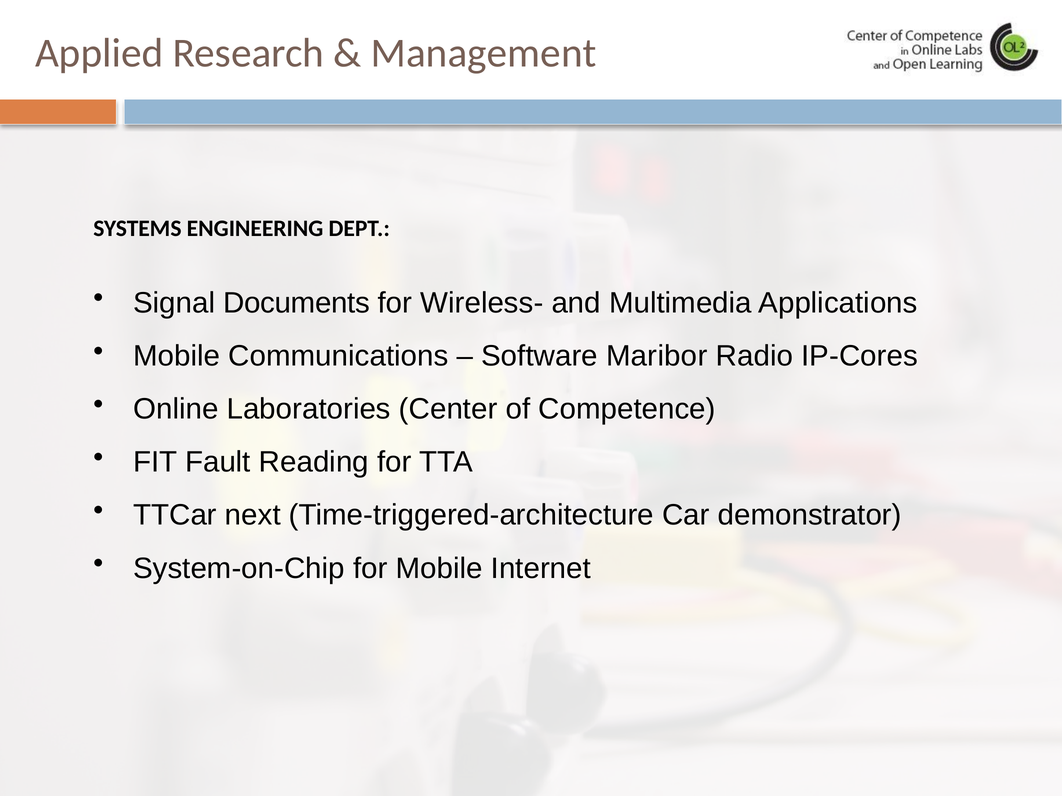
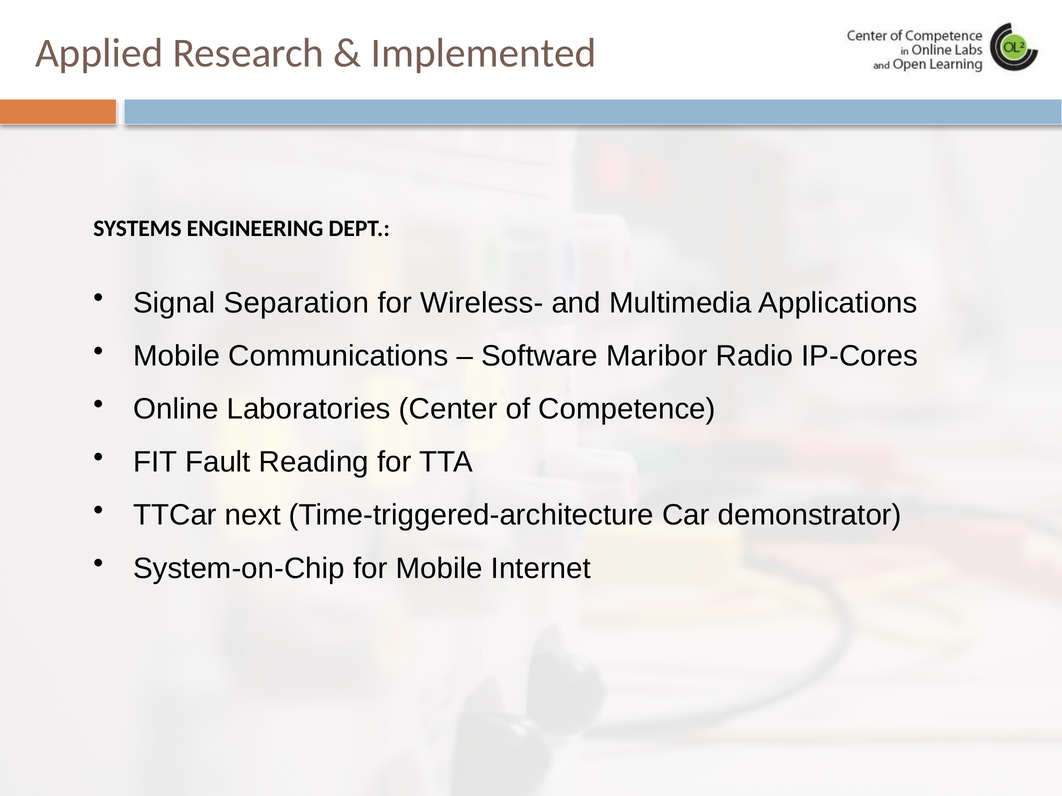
Management: Management -> Implemented
Documents: Documents -> Separation
